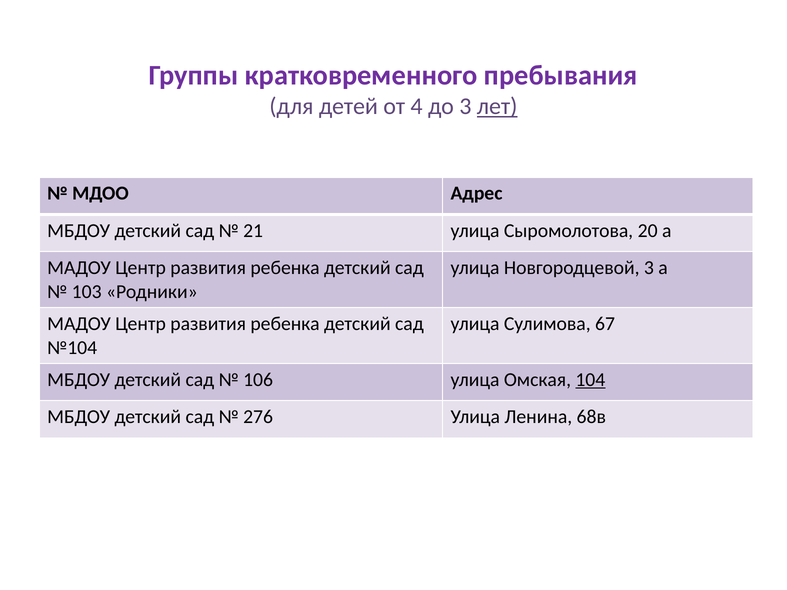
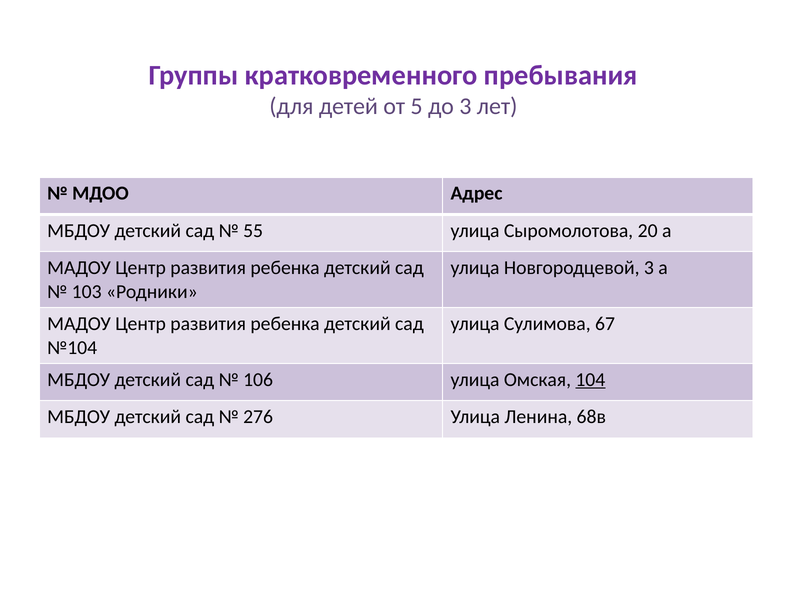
4: 4 -> 5
лет underline: present -> none
21: 21 -> 55
